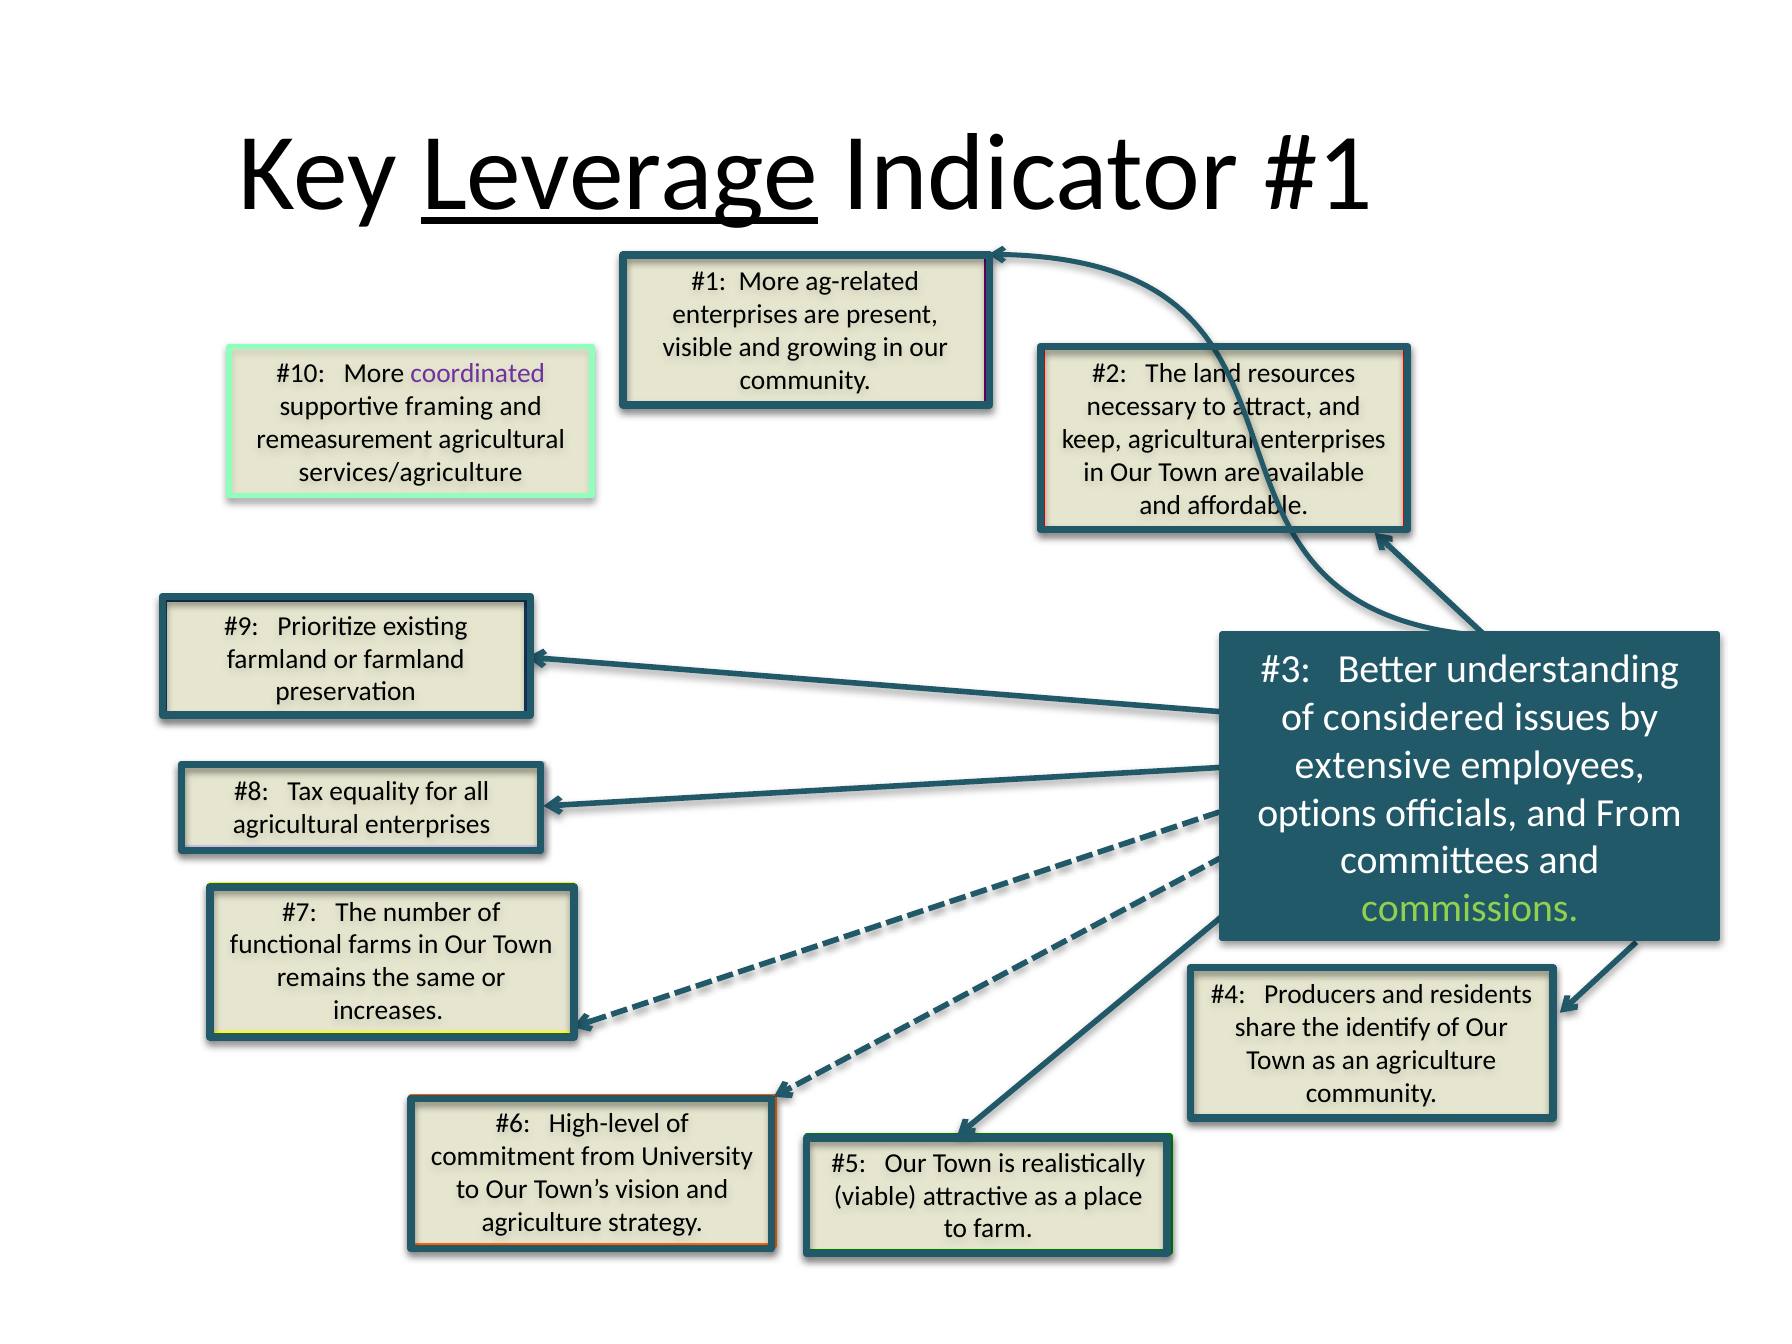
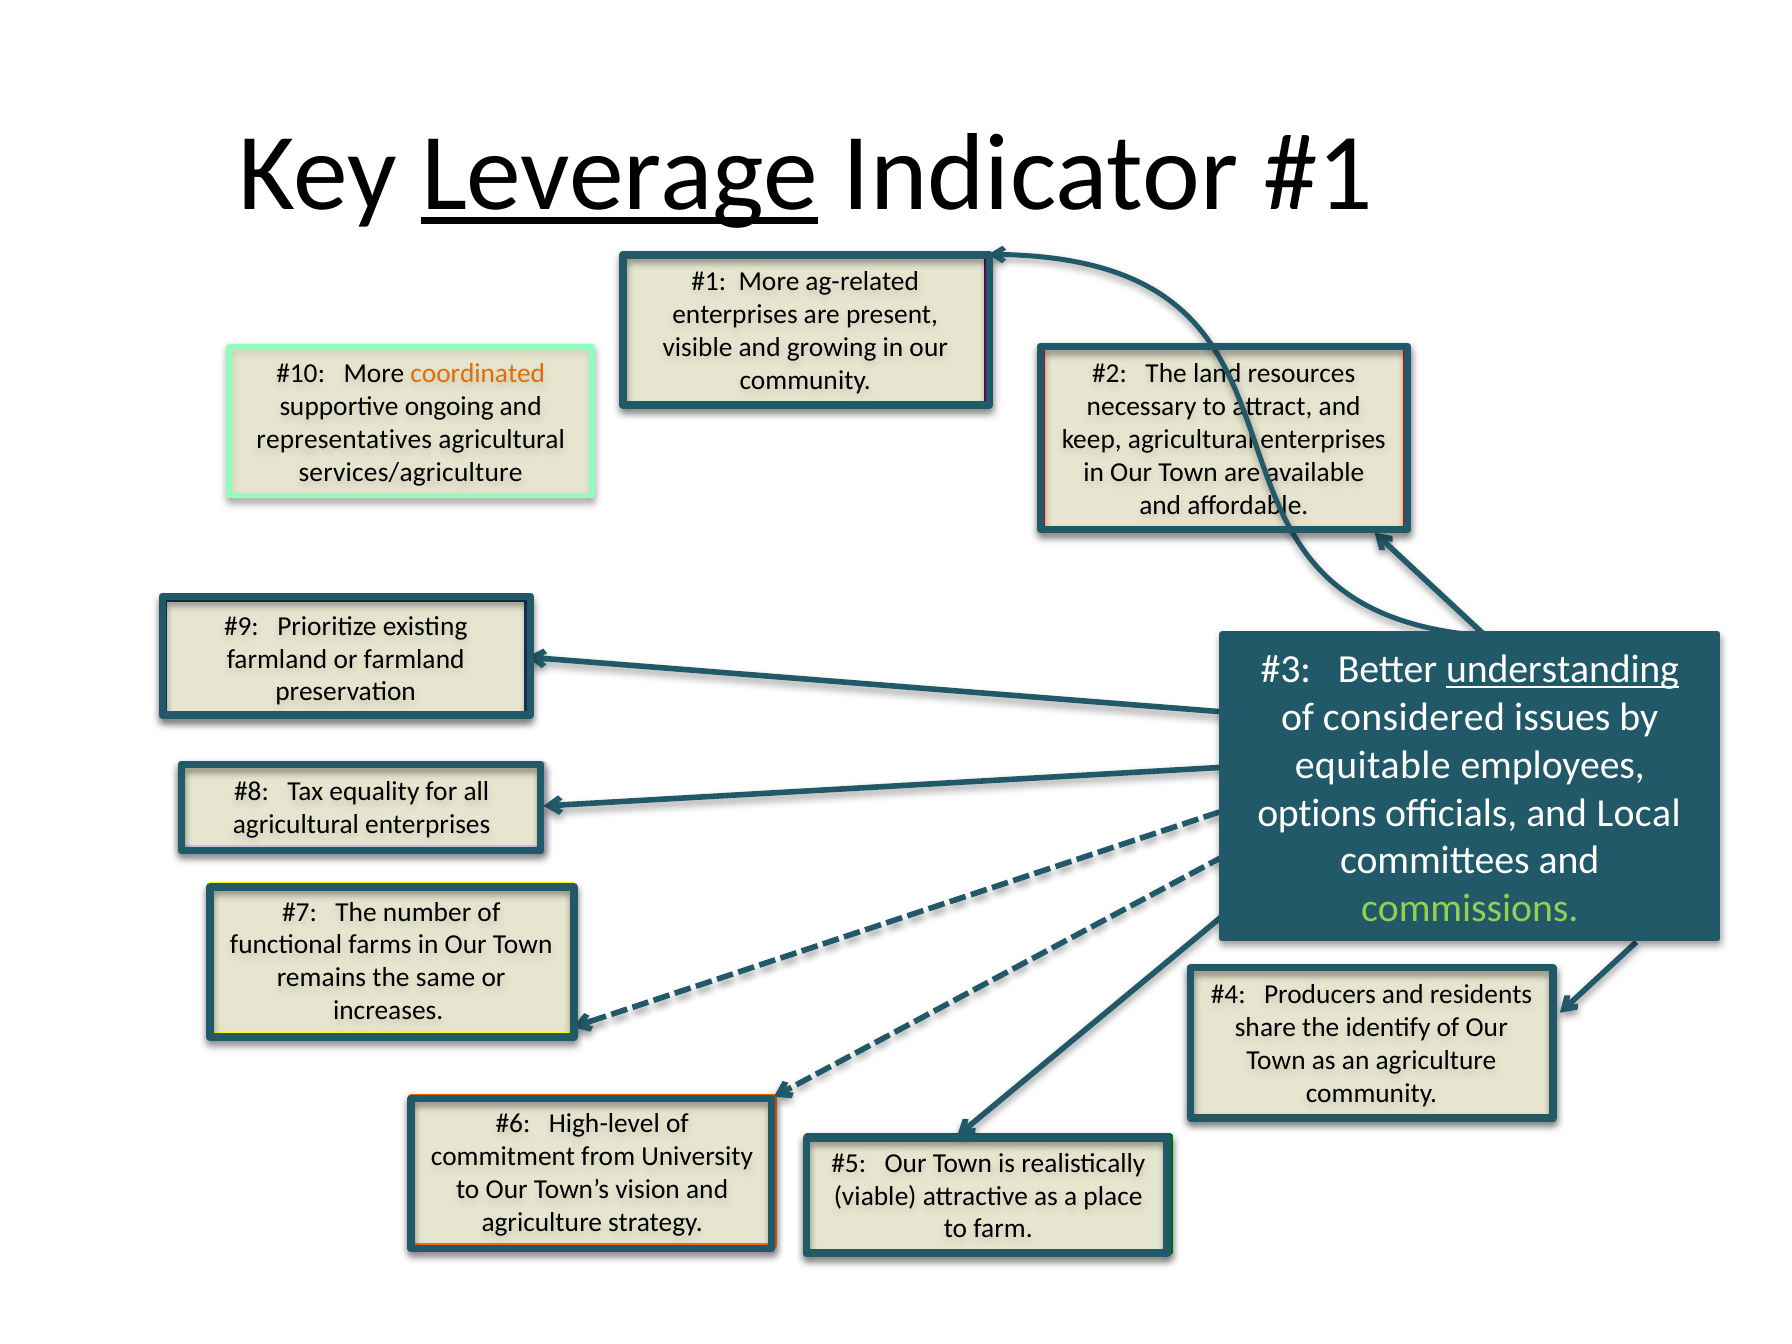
coordinated colour: purple -> orange
framing: framing -> ongoing
remeasurement: remeasurement -> representatives
understanding underline: none -> present
extensive: extensive -> equitable
and From: From -> Local
